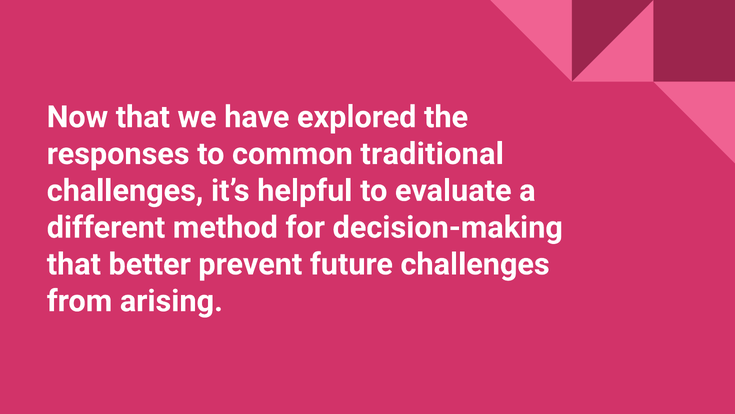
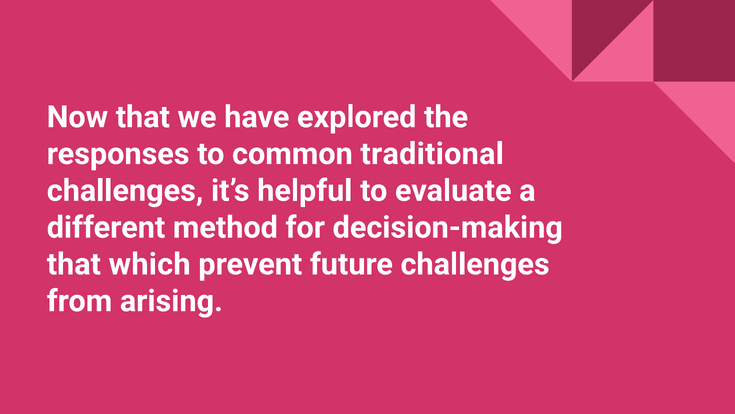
better: better -> which
